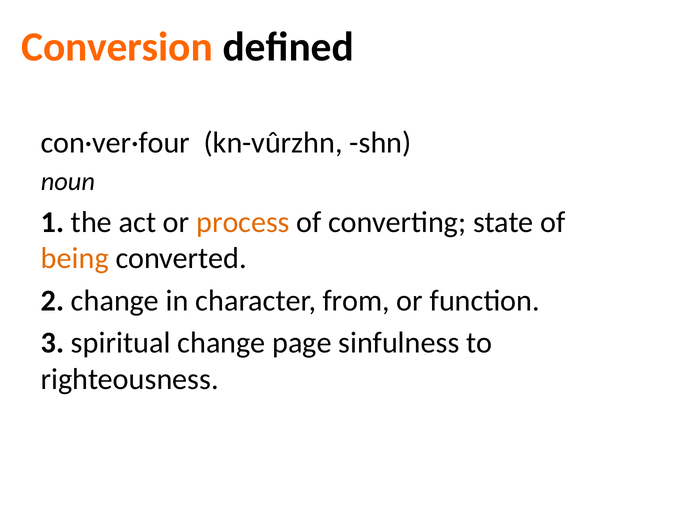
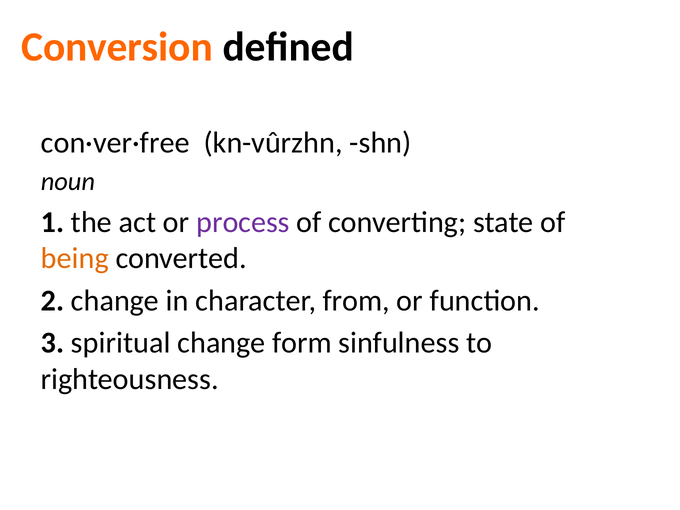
con·ver·four: con·ver·four -> con·ver·free
process colour: orange -> purple
page: page -> form
